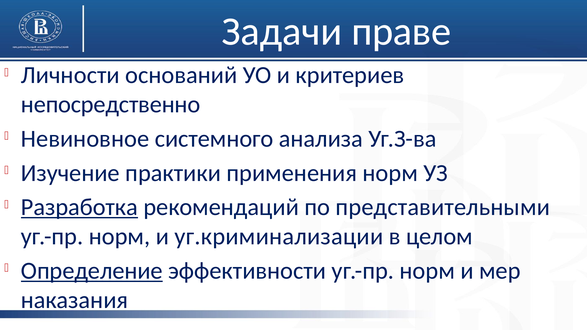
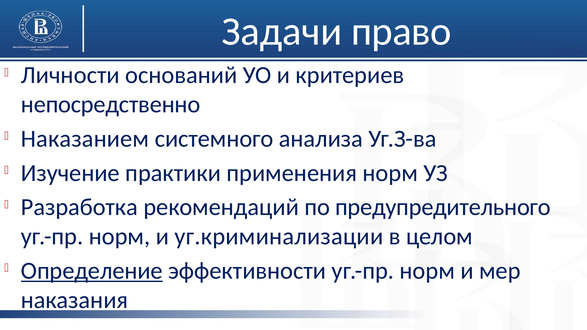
праве: праве -> право
Невиновное: Невиновное -> Наказанием
Разработка underline: present -> none
представительными: представительными -> предупредительного
